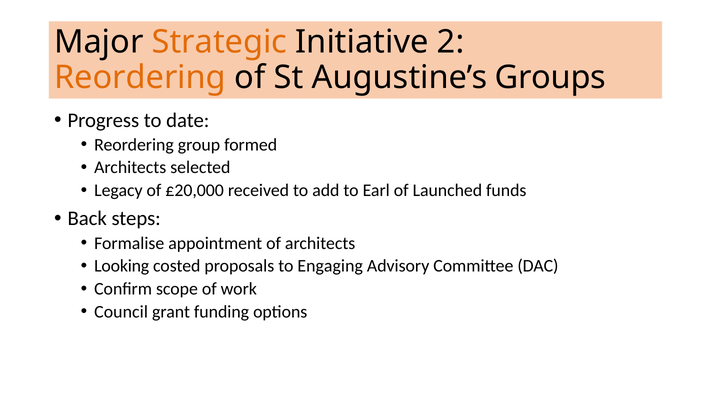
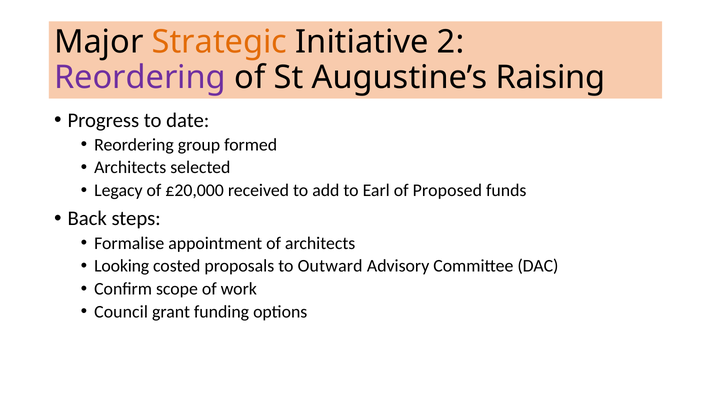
Reordering at (140, 77) colour: orange -> purple
Groups: Groups -> Raising
Launched: Launched -> Proposed
Engaging: Engaging -> Outward
